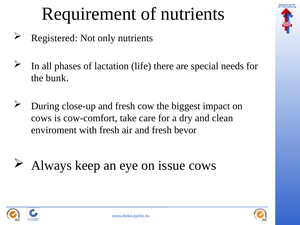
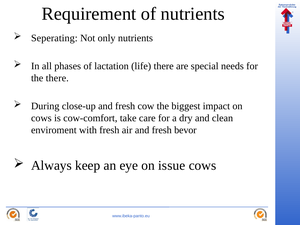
Registered: Registered -> Seperating
the bunk: bunk -> there
